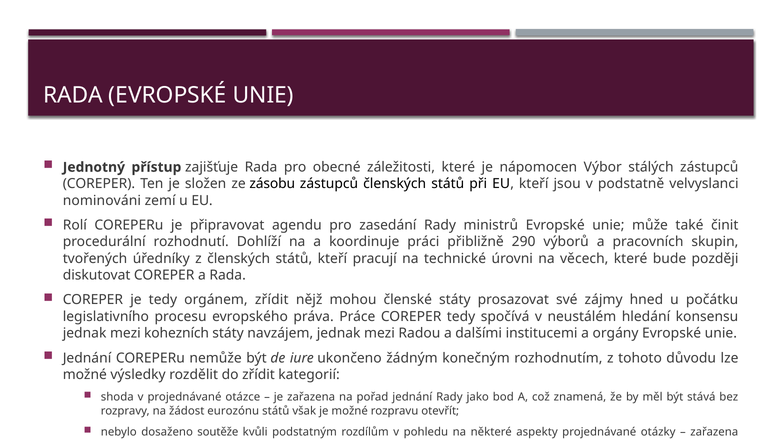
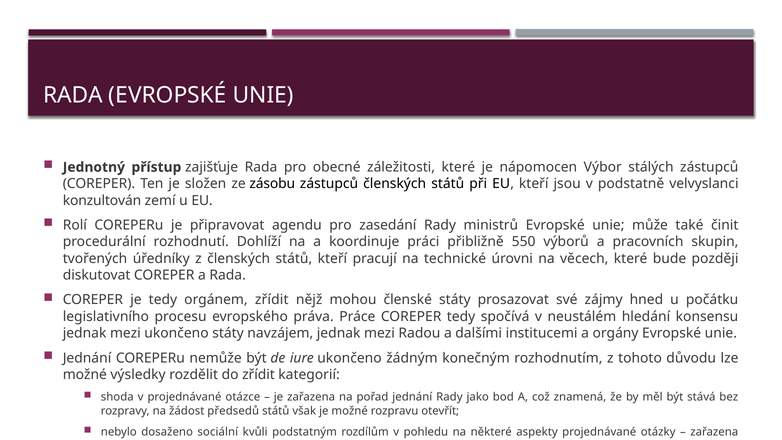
nominováni: nominováni -> konzultován
290: 290 -> 550
mezi kohezních: kohezních -> ukončeno
eurozónu: eurozónu -> předsedů
soutěže: soutěže -> sociální
